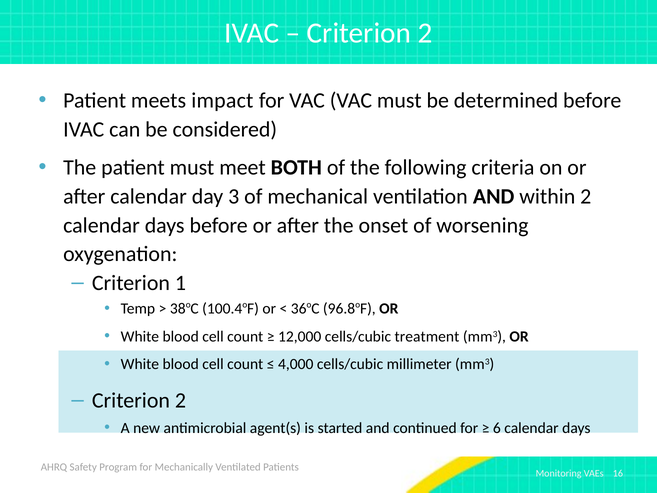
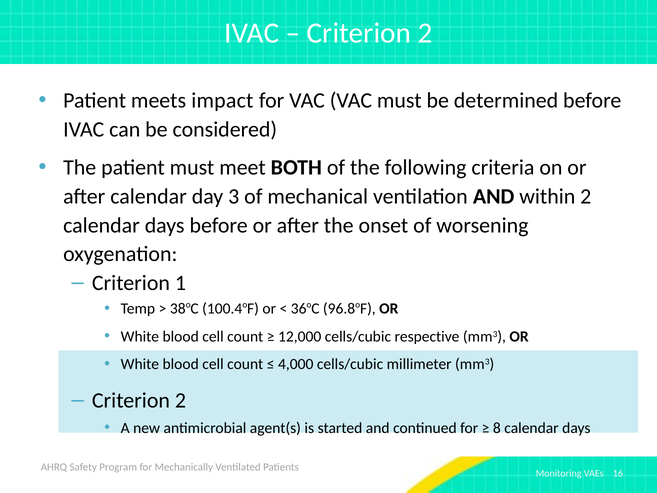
treatment: treatment -> respective
6: 6 -> 8
